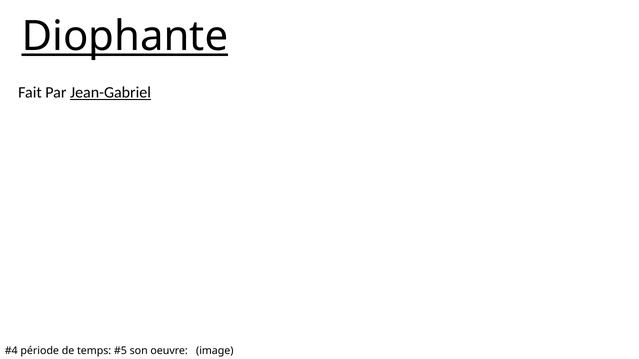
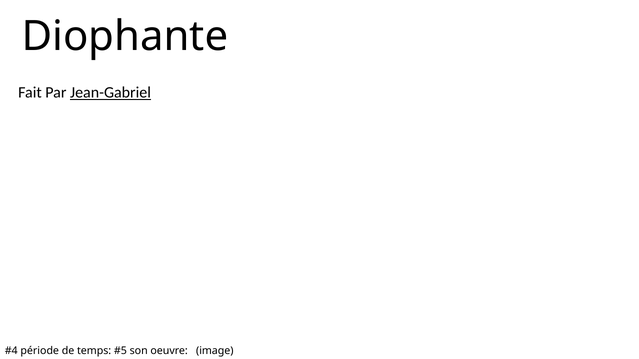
Diophante underline: present -> none
